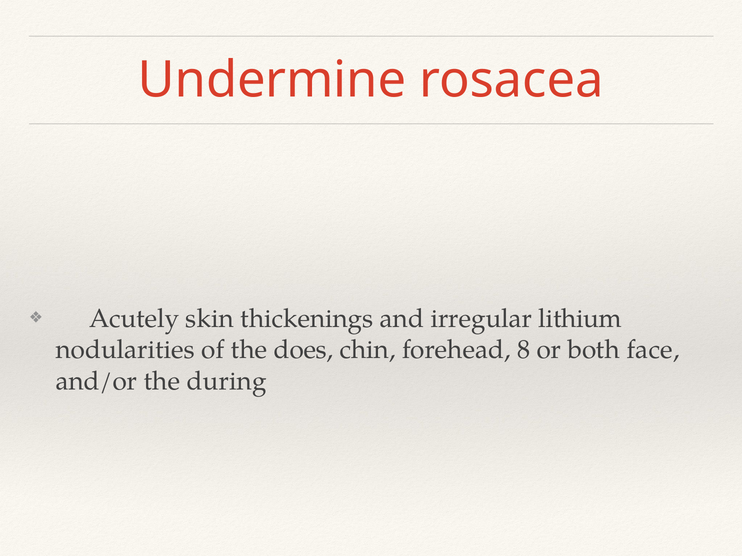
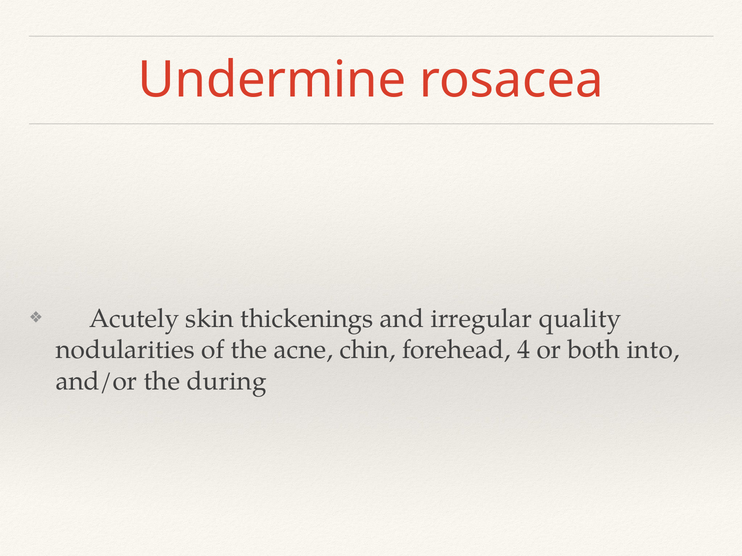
lithium: lithium -> quality
does: does -> acne
8: 8 -> 4
face: face -> into
